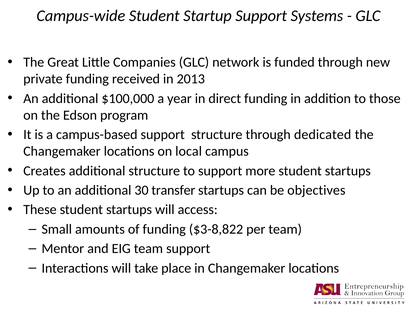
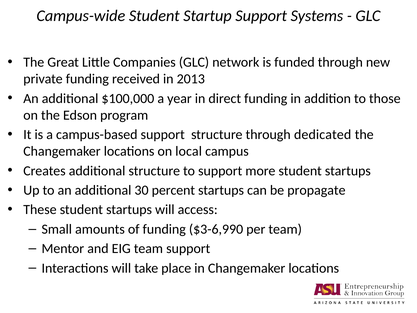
transfer: transfer -> percent
objectives: objectives -> propagate
$3-8,822: $3-8,822 -> $3-6,990
